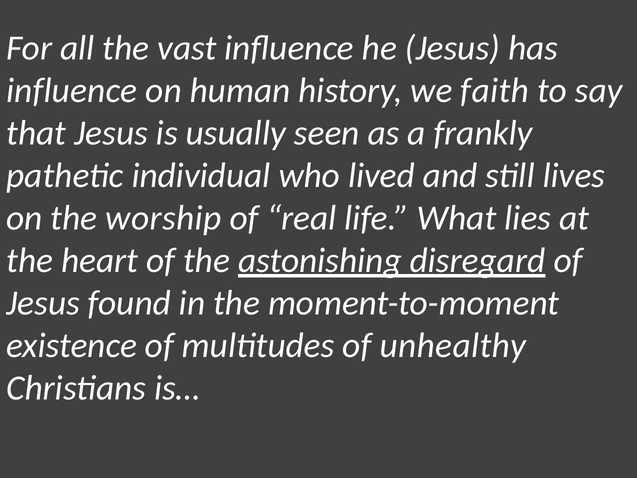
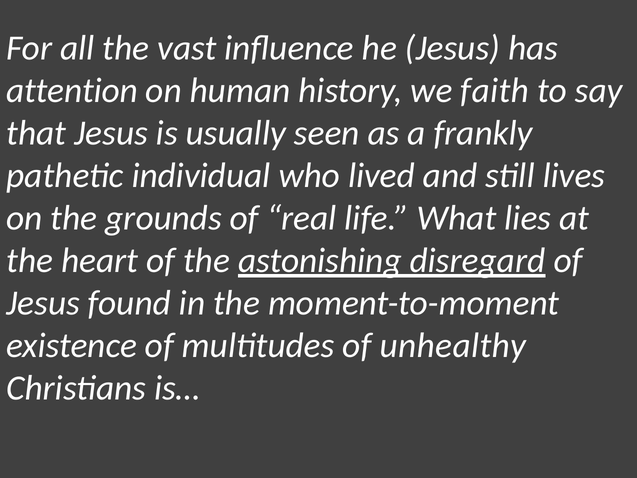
influence at (72, 91): influence -> attention
worship: worship -> grounds
